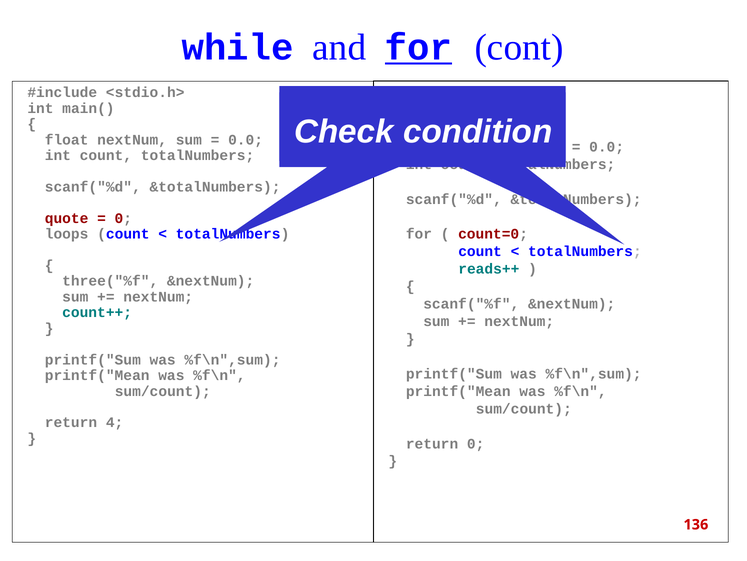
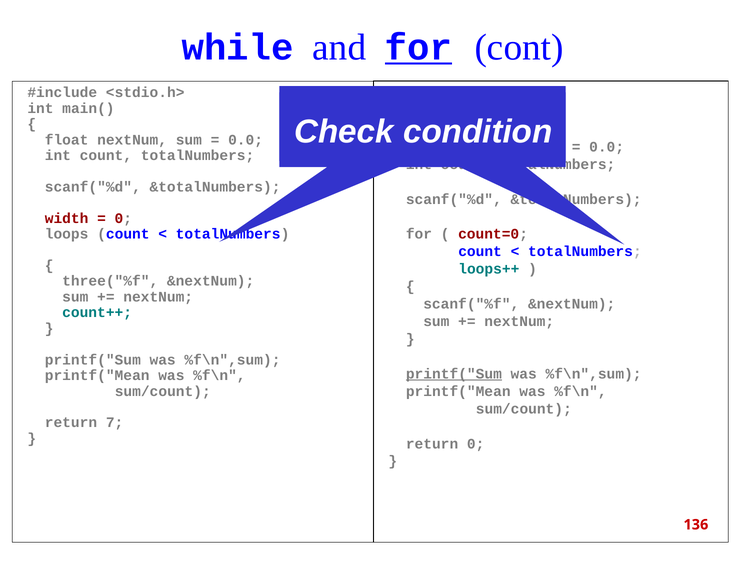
quote: quote -> width
reads++: reads++ -> loops++
printf("Sum at (454, 373) underline: none -> present
4: 4 -> 7
